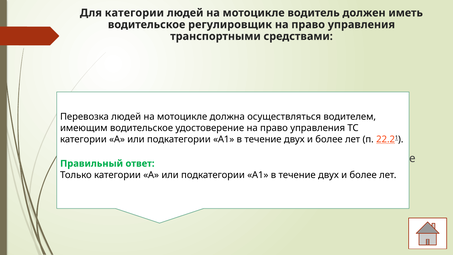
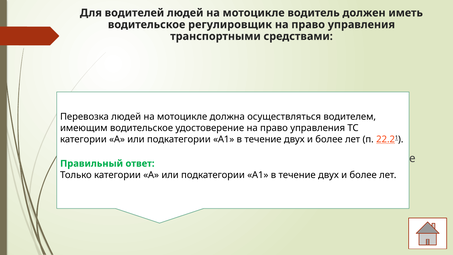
Для категории: категории -> водителей
